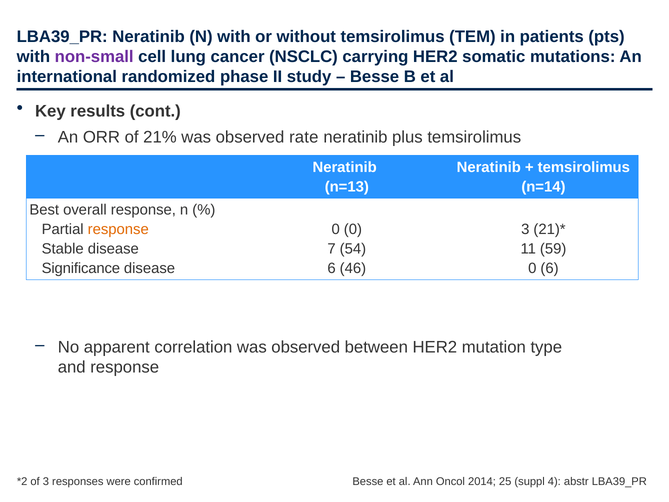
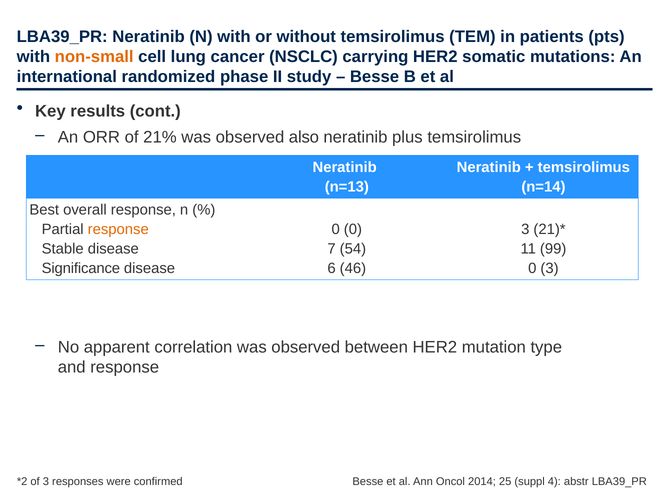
non-small colour: purple -> orange
rate: rate -> also
59: 59 -> 99
0 6: 6 -> 3
